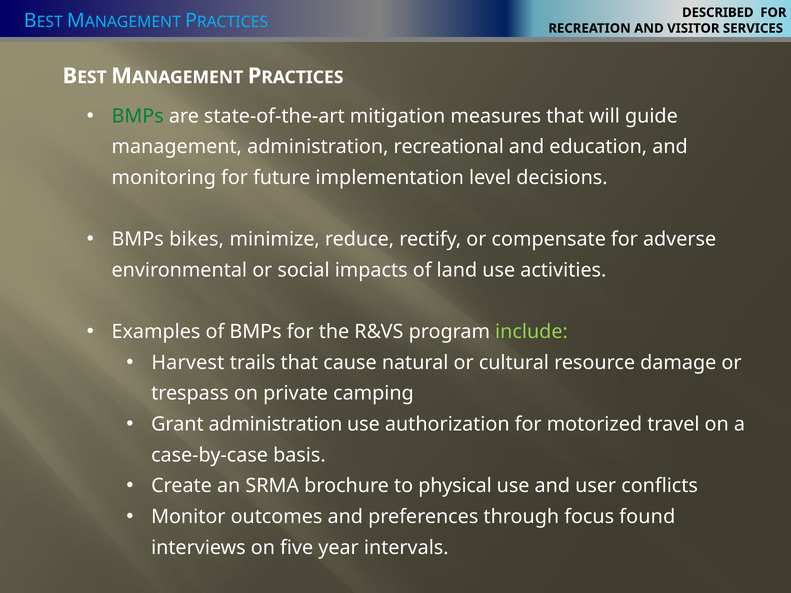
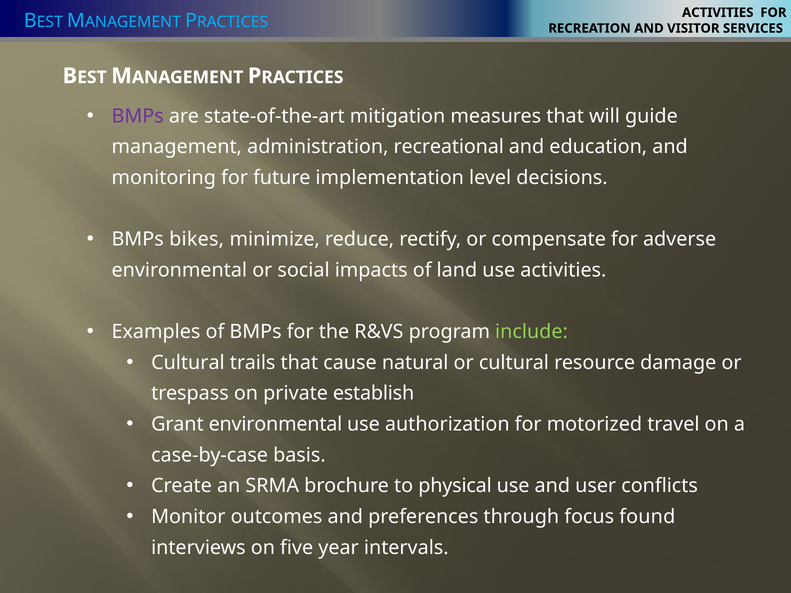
DESCRIBED at (718, 13): DESCRIBED -> ACTIVITIES
BMPs at (138, 116) colour: green -> purple
Harvest at (188, 363): Harvest -> Cultural
camping: camping -> establish
Grant administration: administration -> environmental
